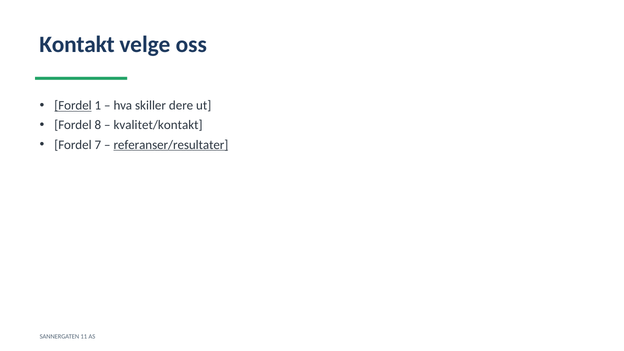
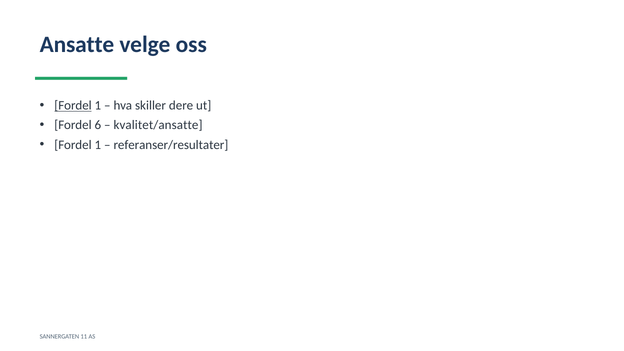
Kontakt: Kontakt -> Ansatte
8: 8 -> 6
kvalitet/kontakt: kvalitet/kontakt -> kvalitet/ansatte
7 at (98, 145): 7 -> 1
referanser/resultater underline: present -> none
